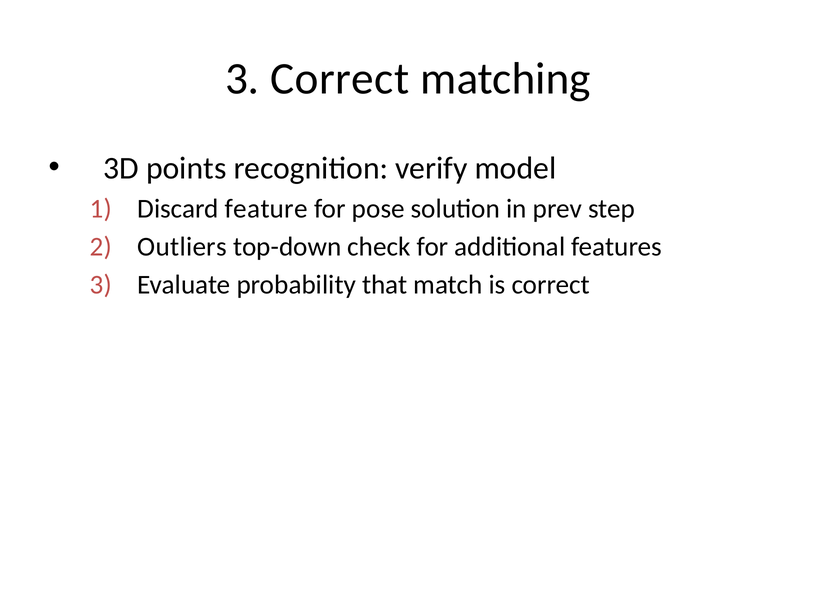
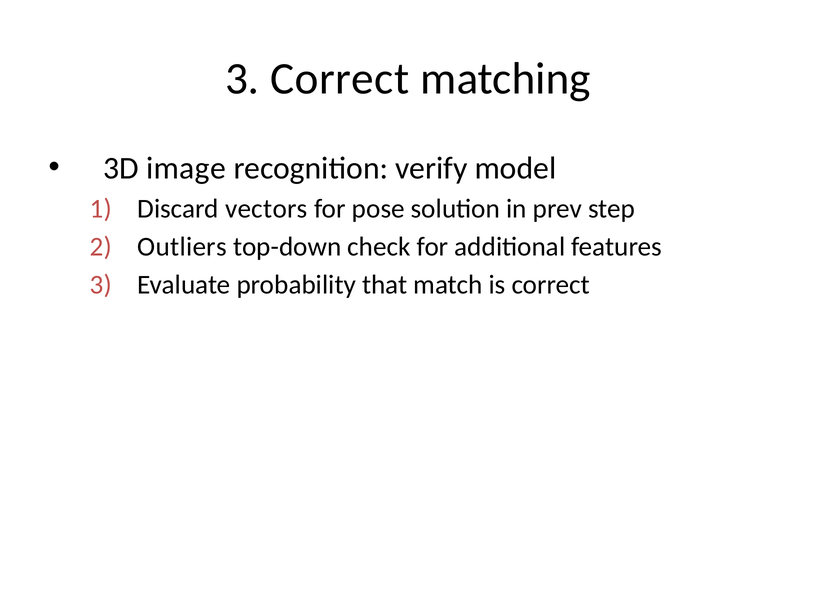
points: points -> image
feature: feature -> vectors
